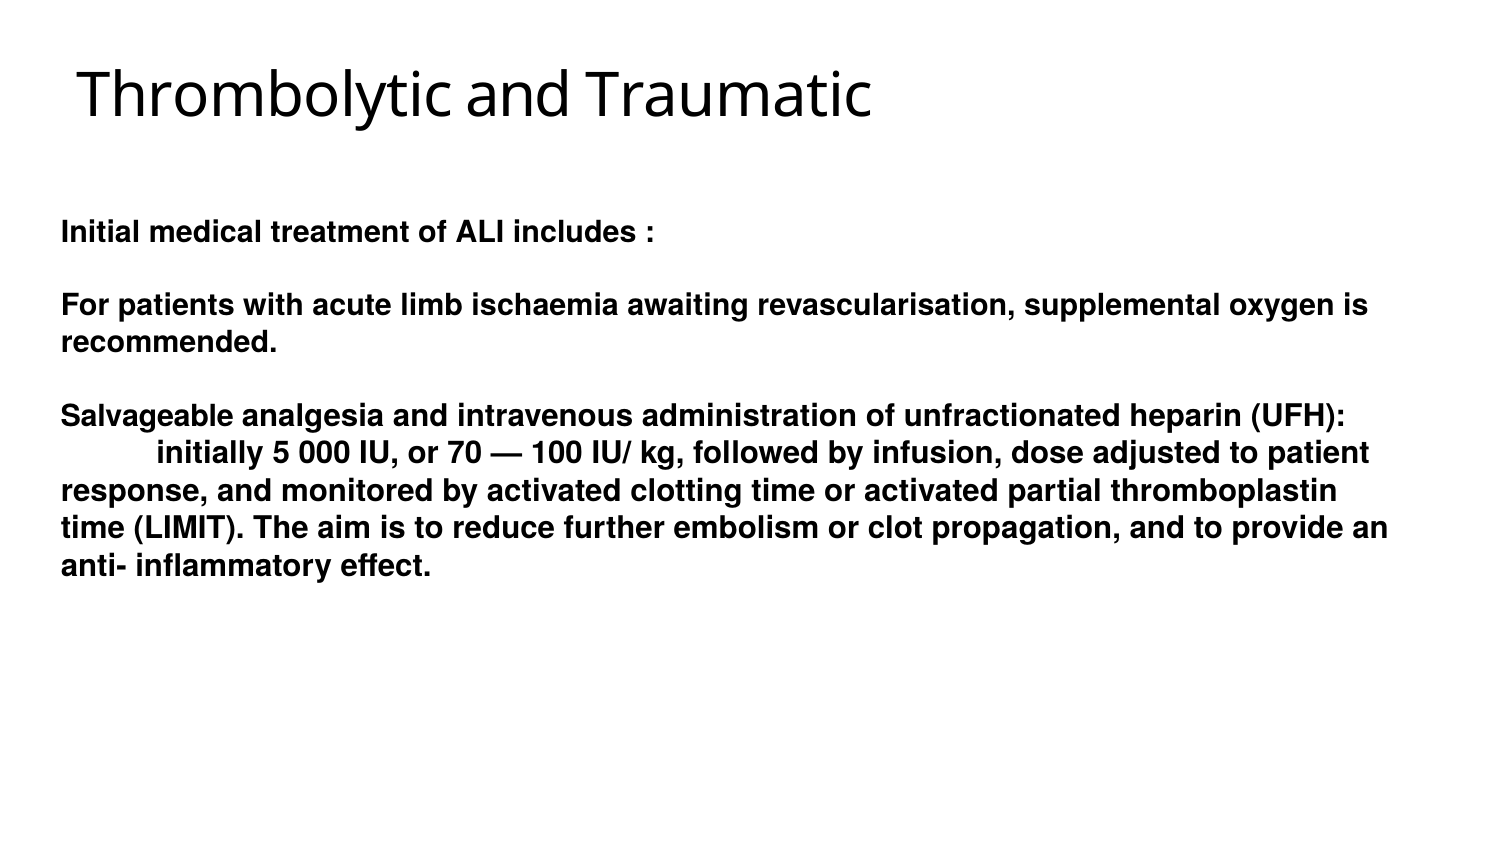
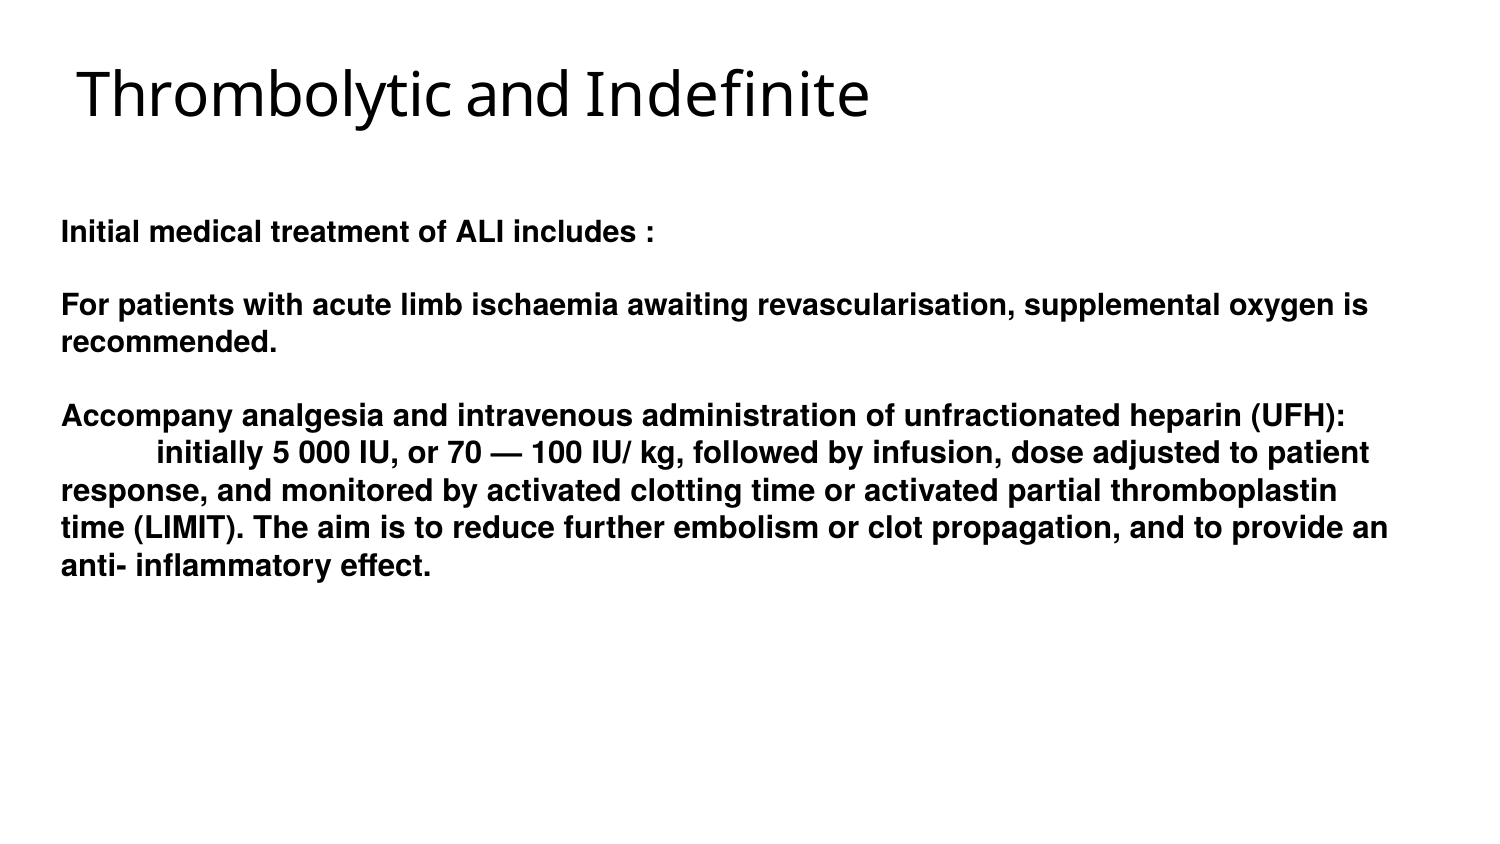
Traumatic: Traumatic -> Indefinite
Salvageable: Salvageable -> Accompany
